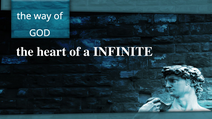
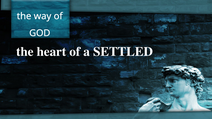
INFINITE: INFINITE -> SETTLED
